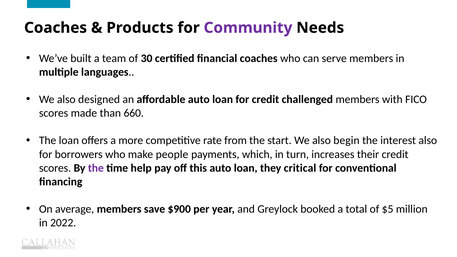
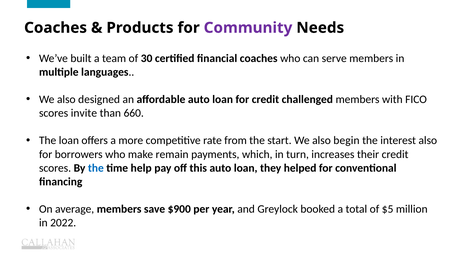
made: made -> invite
people: people -> remain
the at (96, 168) colour: purple -> blue
critical: critical -> helped
